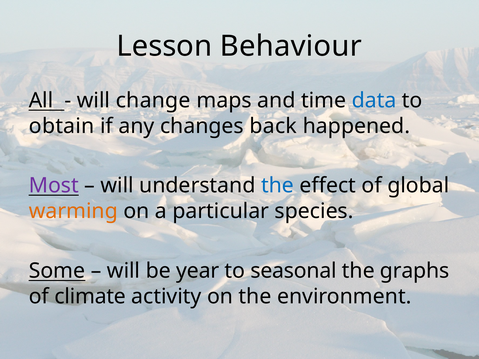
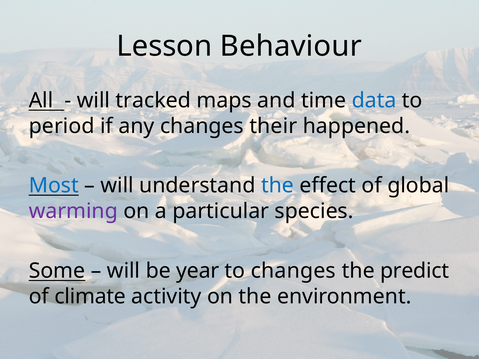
change: change -> tracked
obtain: obtain -> period
back: back -> their
Most colour: purple -> blue
warming colour: orange -> purple
to seasonal: seasonal -> changes
graphs: graphs -> predict
